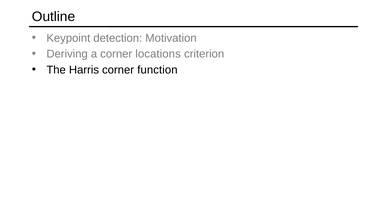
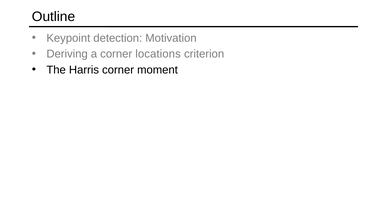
function: function -> moment
